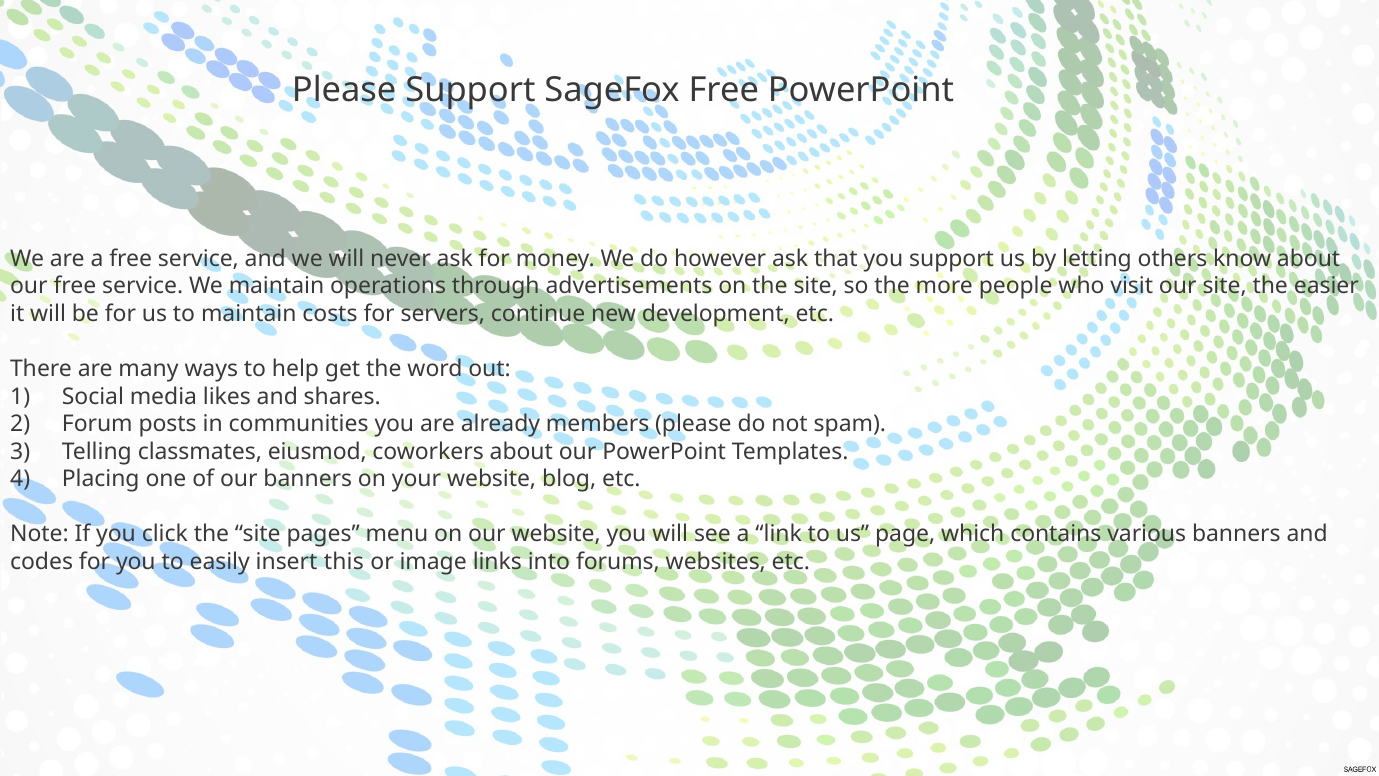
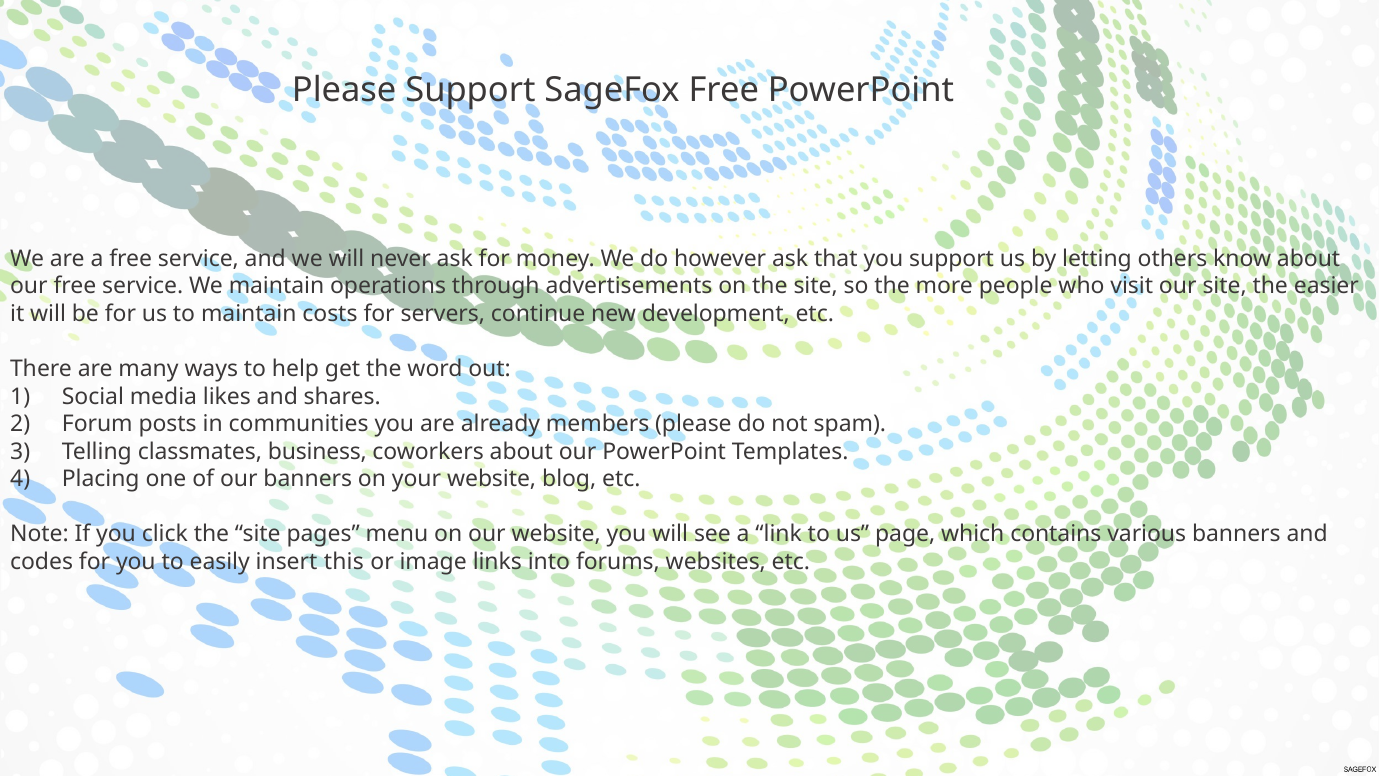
eiusmod: eiusmod -> business
